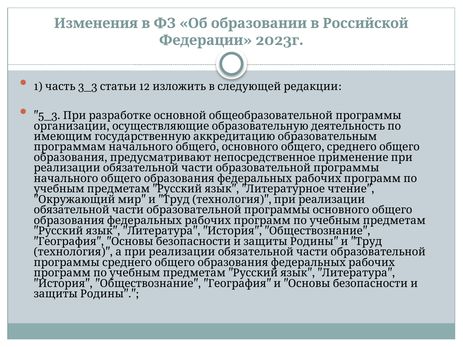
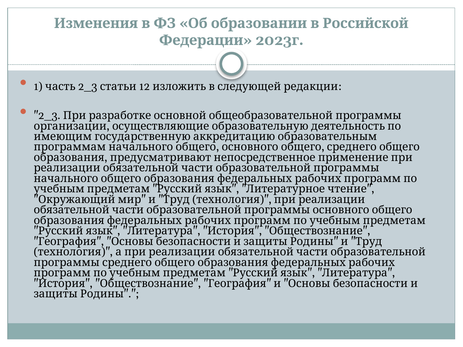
1 3_3: 3_3 -> 2_3
5_3 at (47, 116): 5_3 -> 2_3
